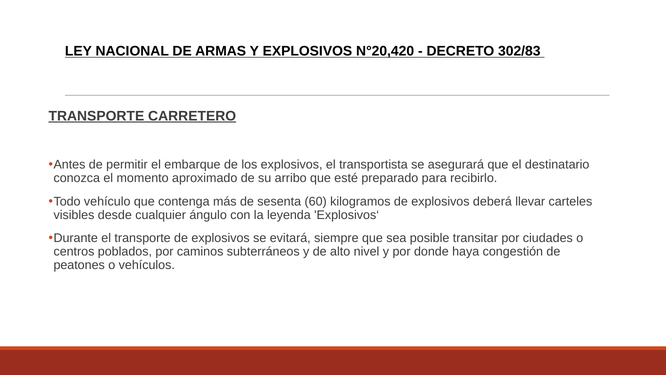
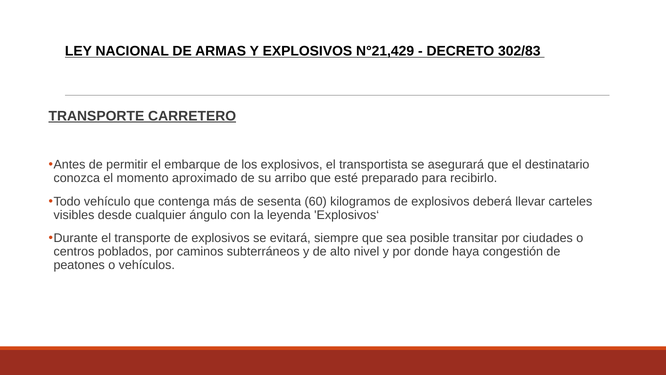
N°20,420: N°20,420 -> N°21,429
